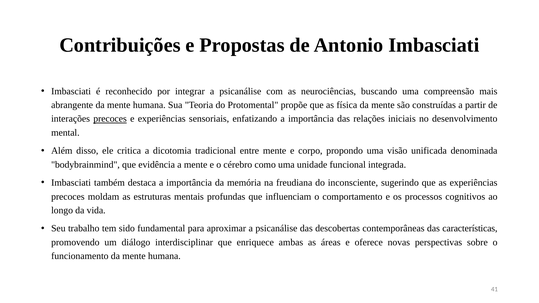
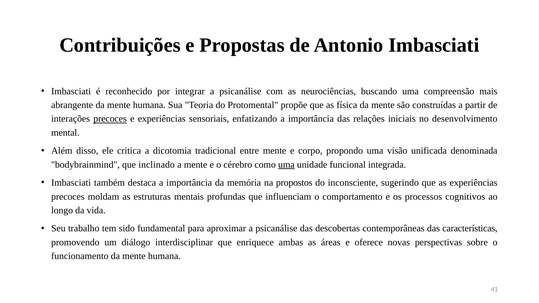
evidência: evidência -> inclinado
uma at (286, 165) underline: none -> present
freudiana: freudiana -> propostos
